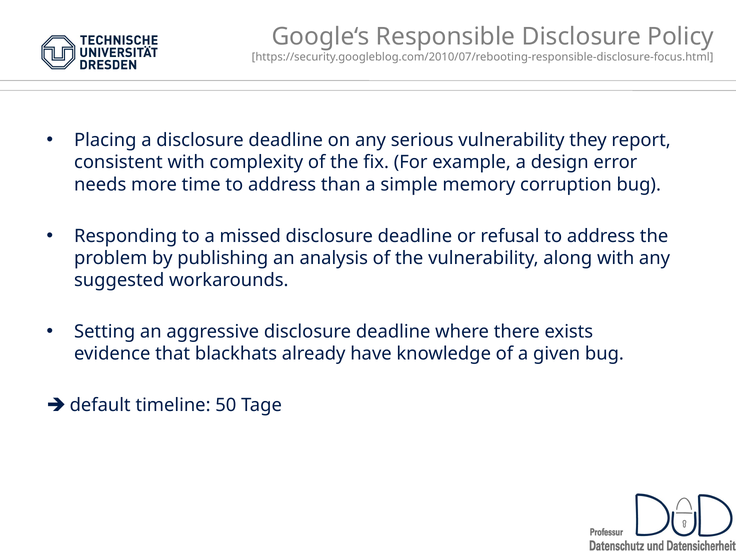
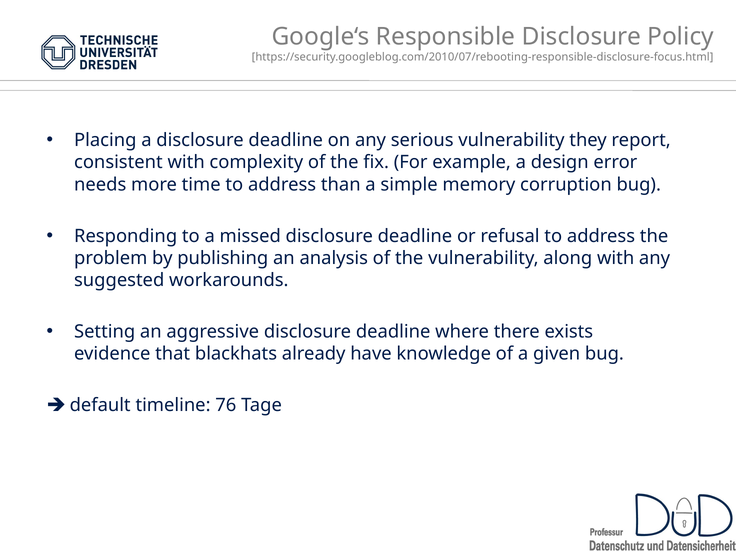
50: 50 -> 76
